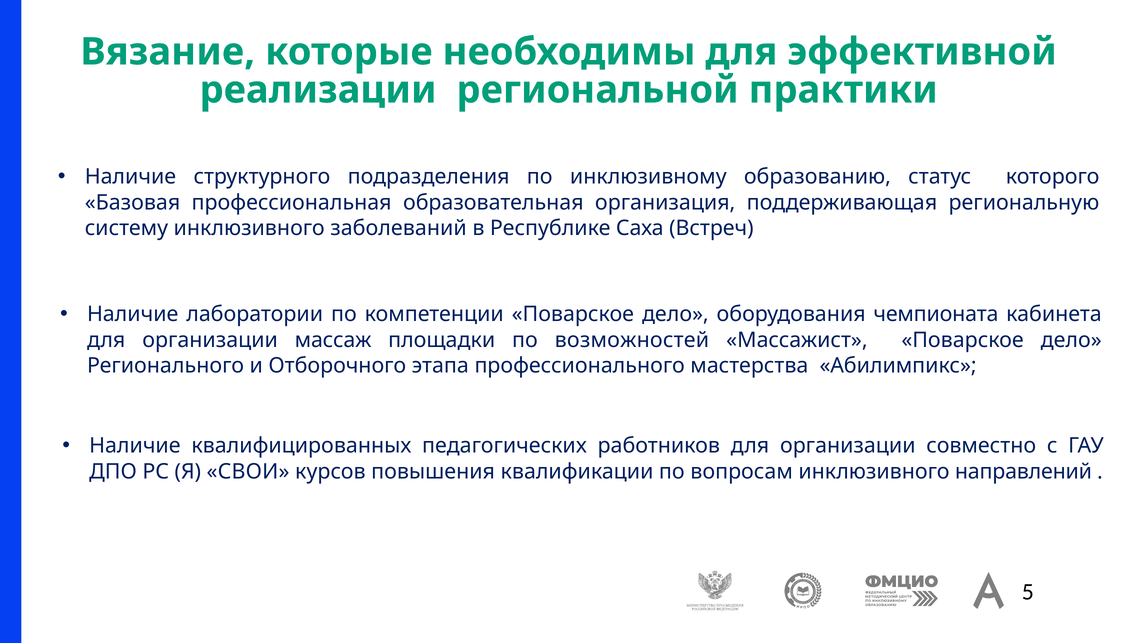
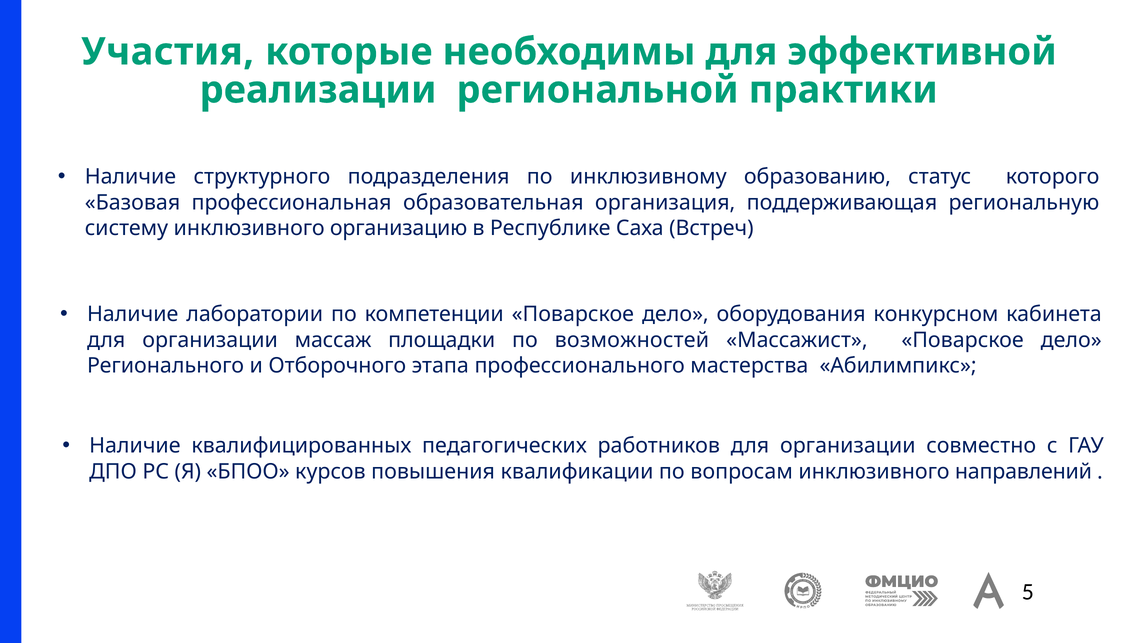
Вязание: Вязание -> Участия
заболеваний: заболеваний -> организацию
чемпионата: чемпионата -> конкурсном
СВОИ: СВОИ -> БПОО
